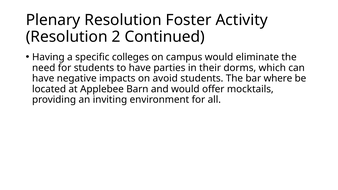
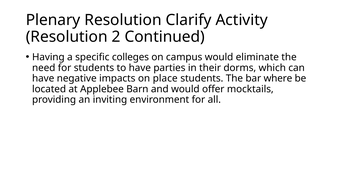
Foster: Foster -> Clarify
avoid: avoid -> place
